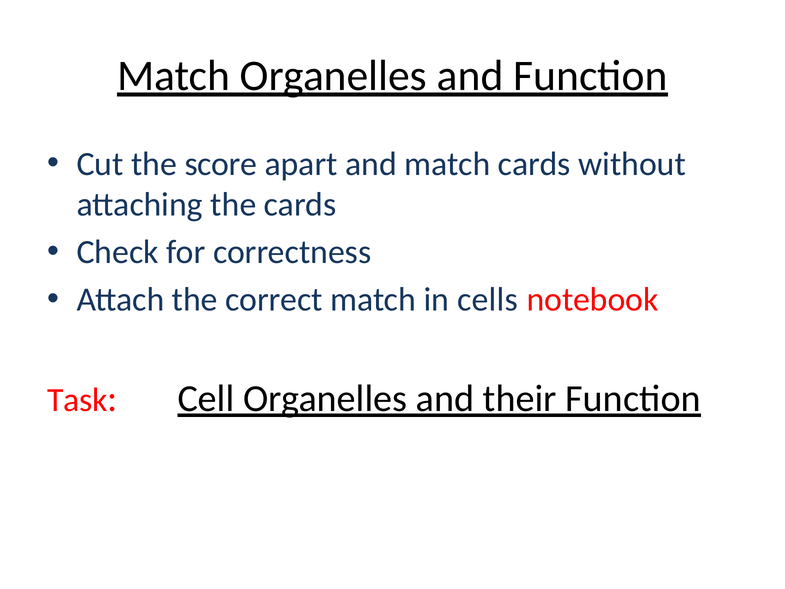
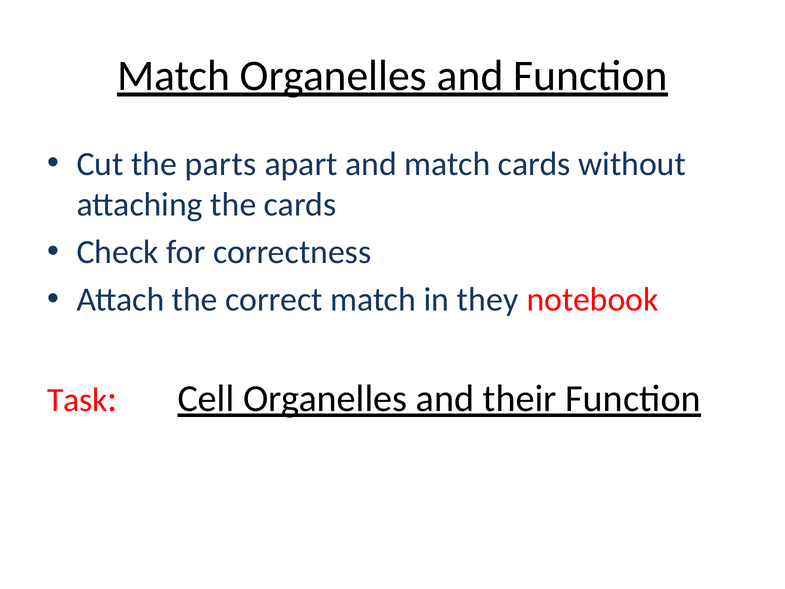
score: score -> parts
cells: cells -> they
